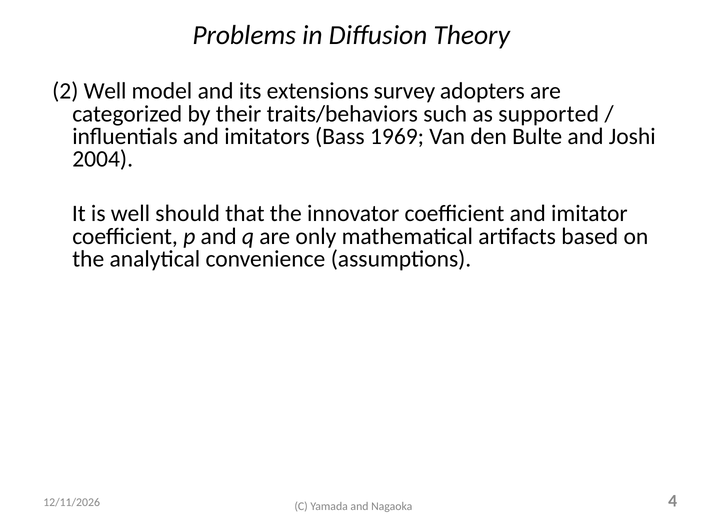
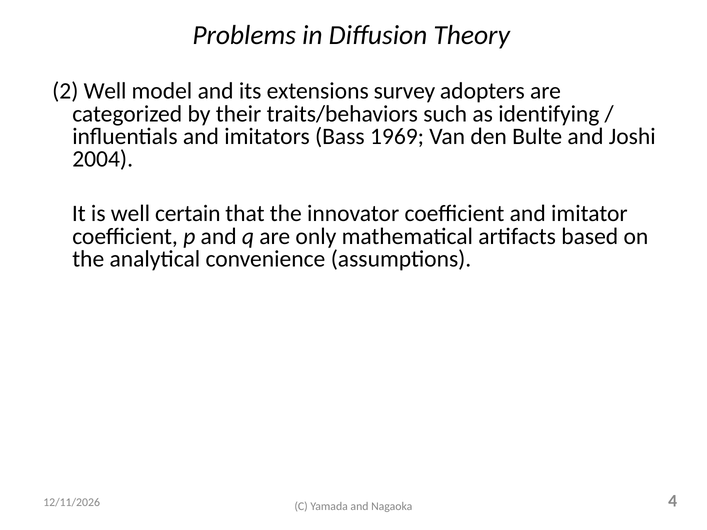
supported: supported -> identifying
should: should -> certain
